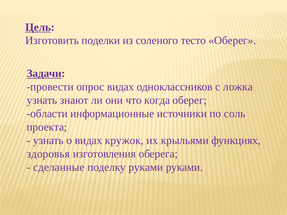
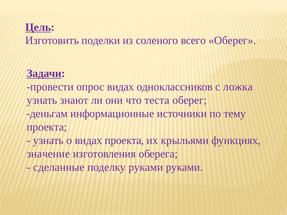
тесто: тесто -> всего
когда: когда -> теста
области: области -> деньгам
соль: соль -> тему
видах кружок: кружок -> проекта
здоровья: здоровья -> значение
